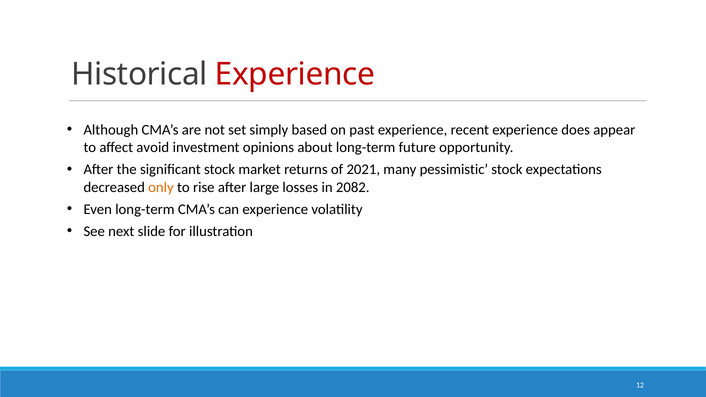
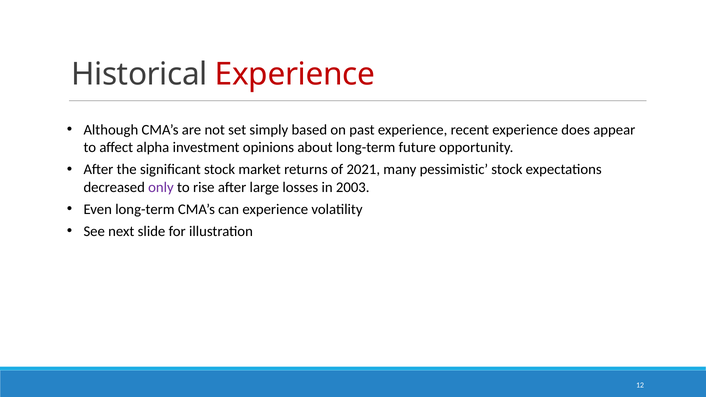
avoid: avoid -> alpha
only colour: orange -> purple
2082: 2082 -> 2003
